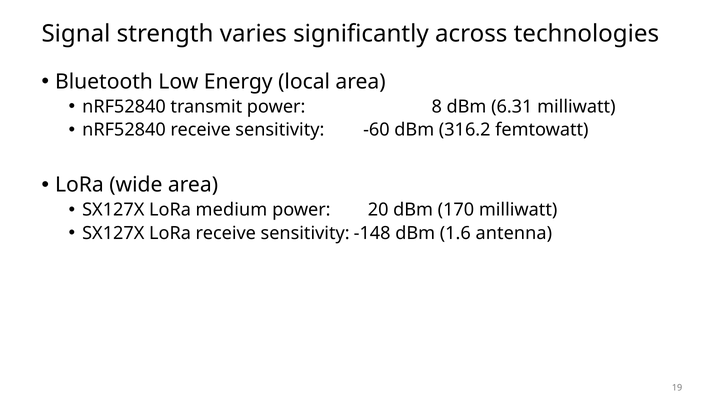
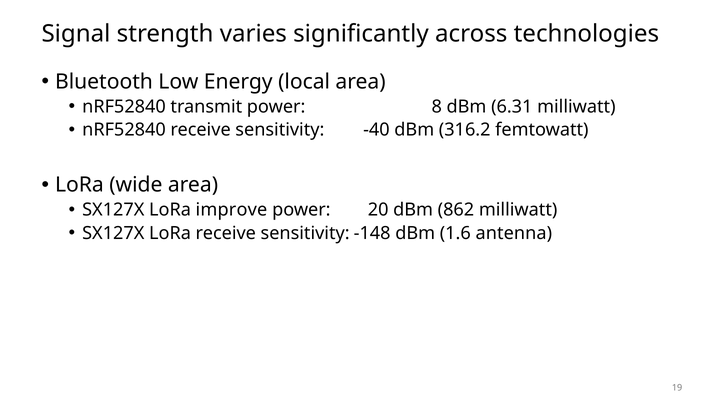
-60: -60 -> -40
medium: medium -> improve
170: 170 -> 862
